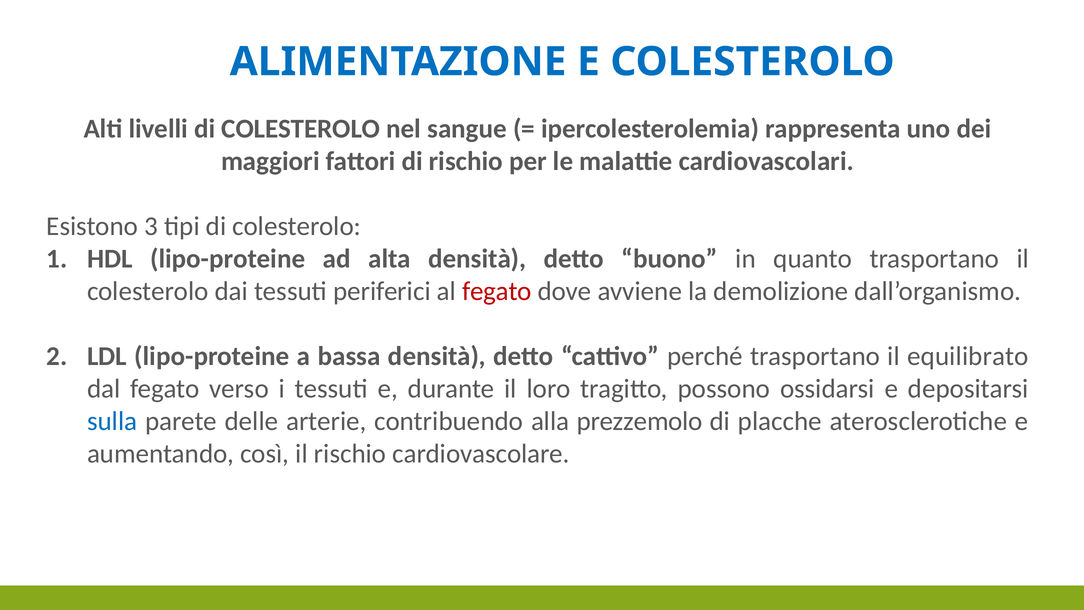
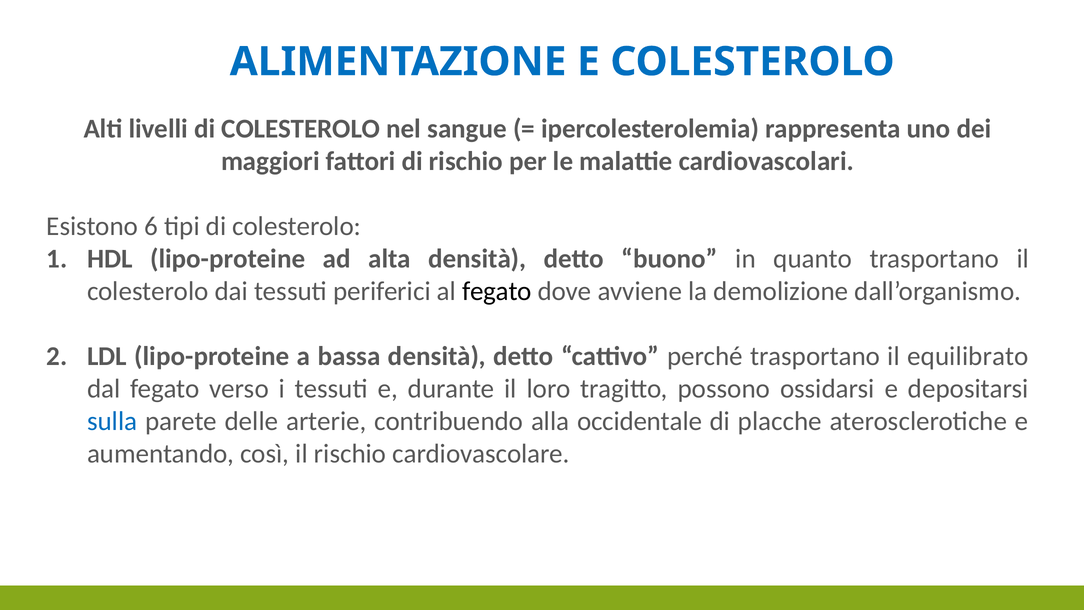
3: 3 -> 6
fegato at (497, 291) colour: red -> black
prezzemolo: prezzemolo -> occidentale
